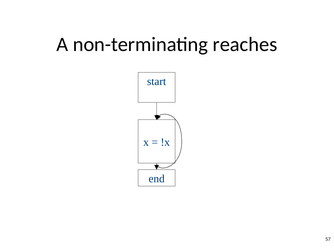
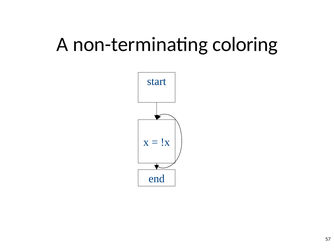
reaches: reaches -> coloring
